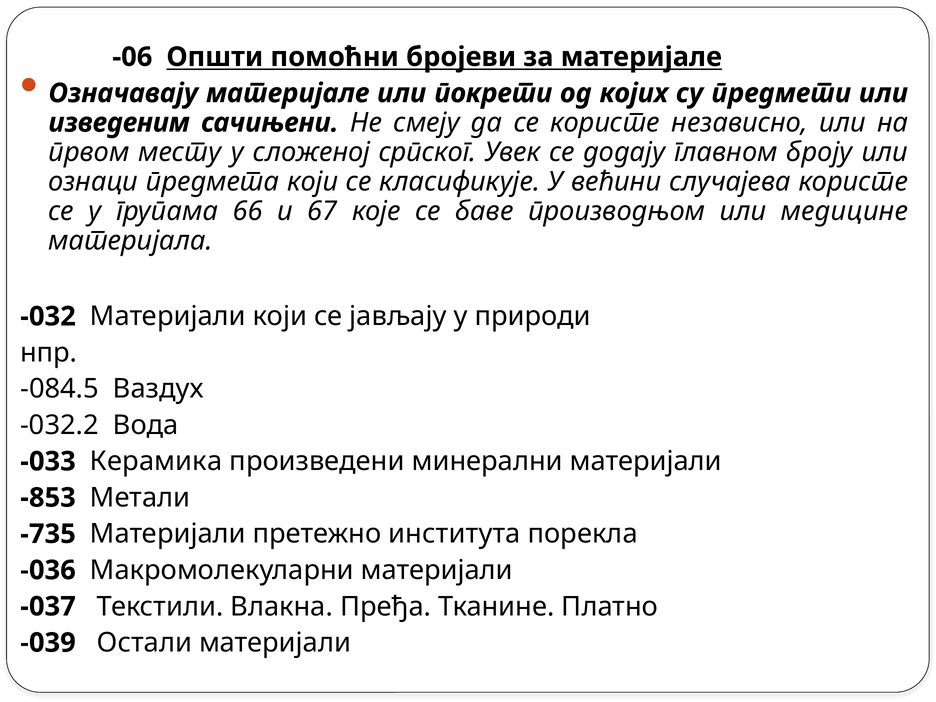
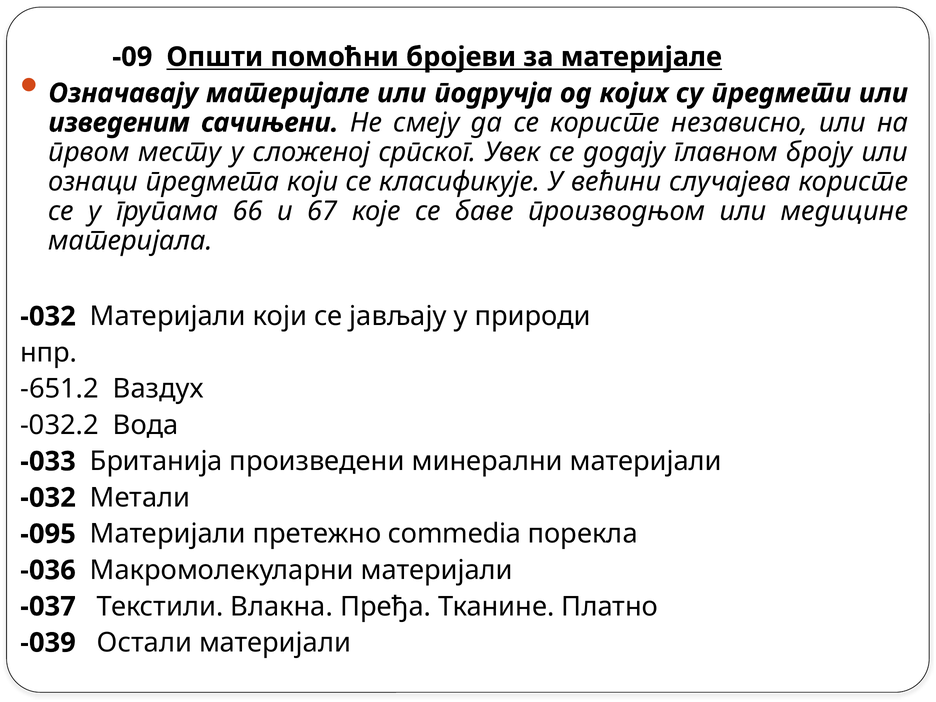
-06: -06 -> -09
покрети: покрети -> подручја
-084.5: -084.5 -> -651.2
Керамика: Керамика -> Британија
-853 at (48, 498): -853 -> -032
-735: -735 -> -095
института: института -> commedia
